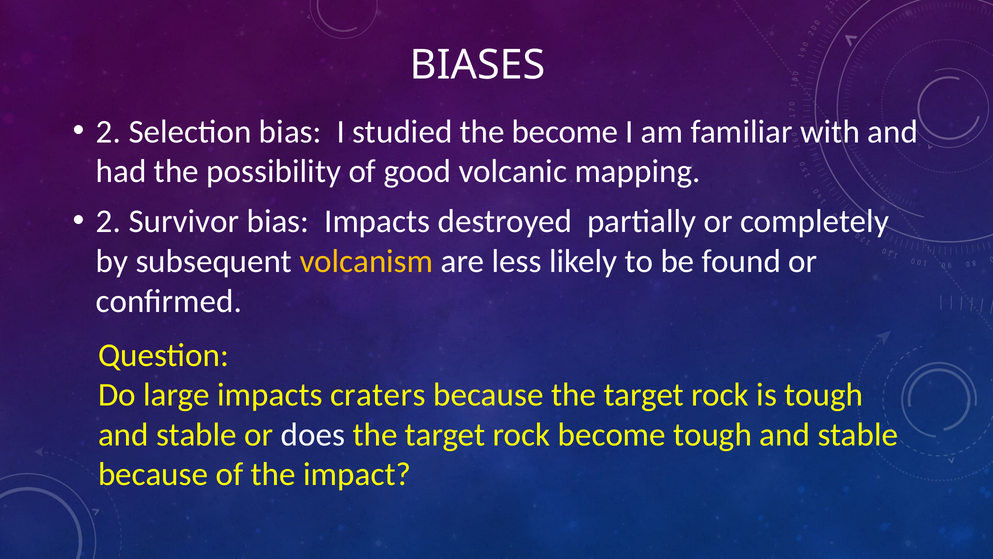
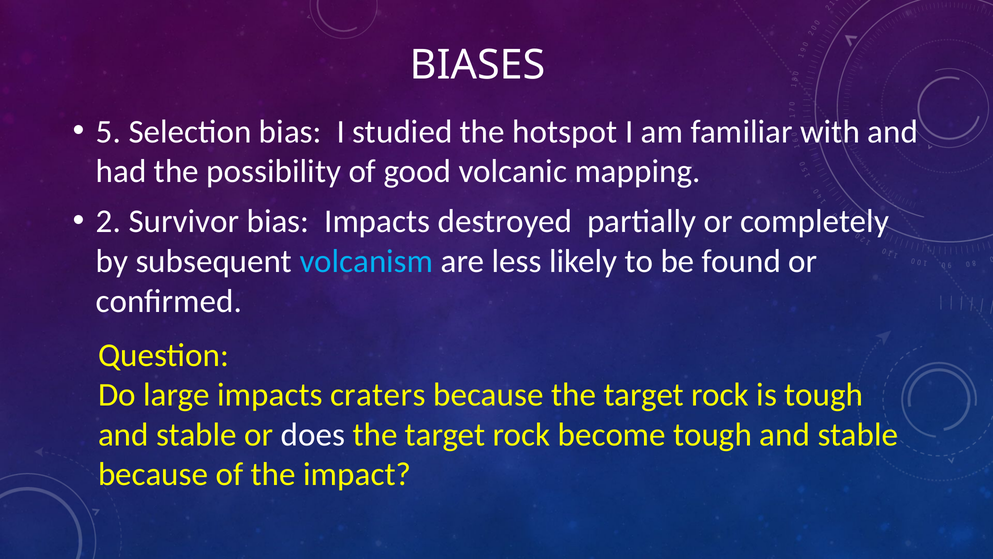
2 at (108, 131): 2 -> 5
the become: become -> hotspot
volcanism colour: yellow -> light blue
